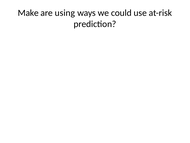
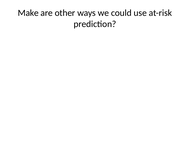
using: using -> other
